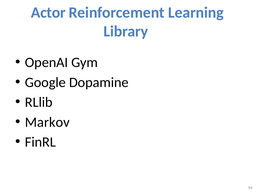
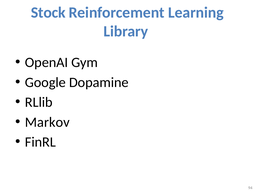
Actor: Actor -> Stock
